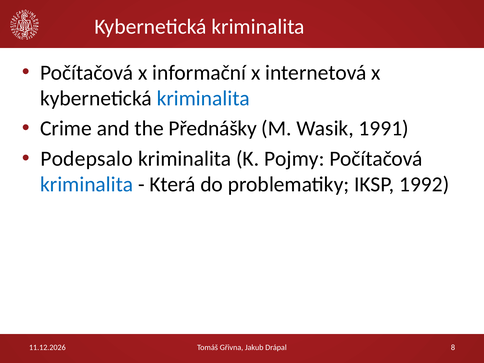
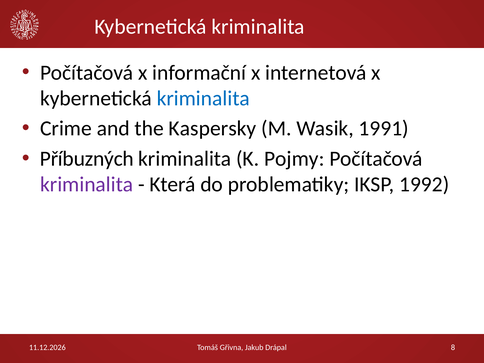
Přednášky: Přednášky -> Kaspersky
Podepsalo: Podepsalo -> Příbuzných
kriminalita at (87, 185) colour: blue -> purple
